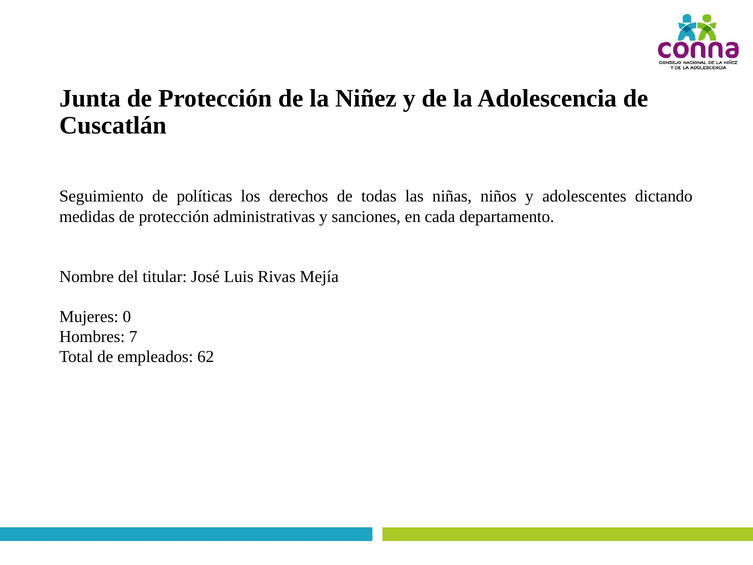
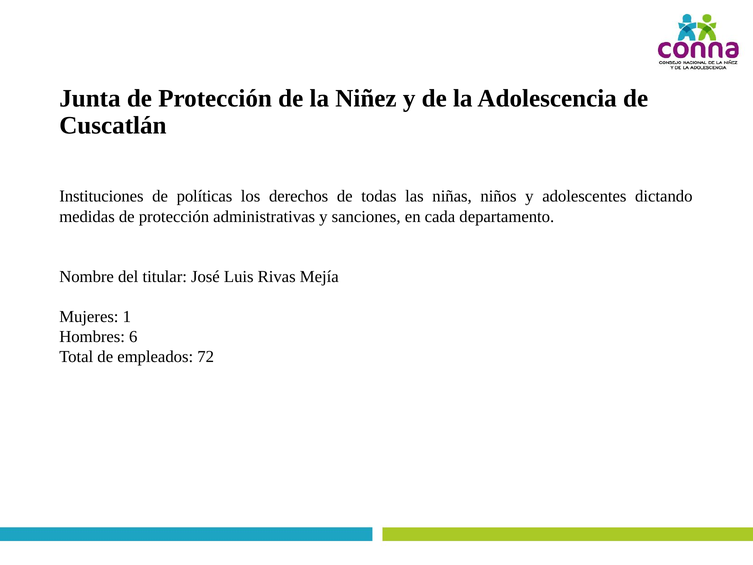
Seguimiento: Seguimiento -> Instituciones
0: 0 -> 1
7: 7 -> 6
62: 62 -> 72
